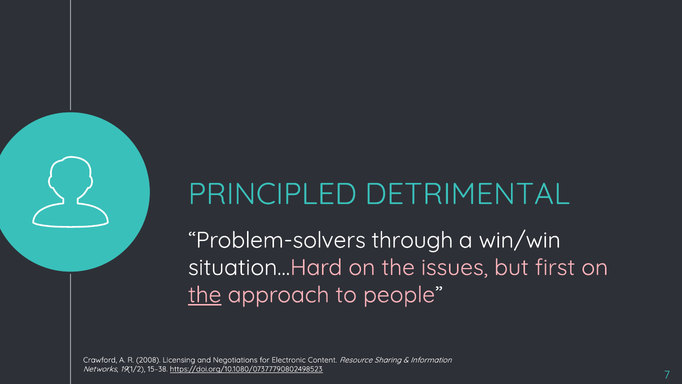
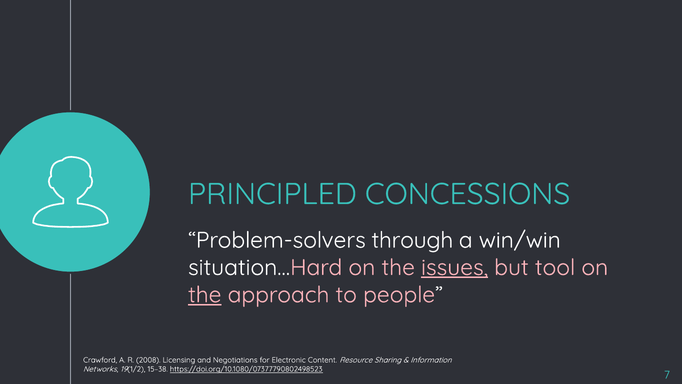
DETRIMENTAL: DETRIMENTAL -> CONCESSIONS
issues underline: none -> present
first: first -> tool
